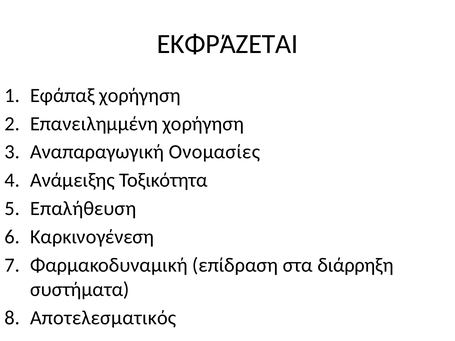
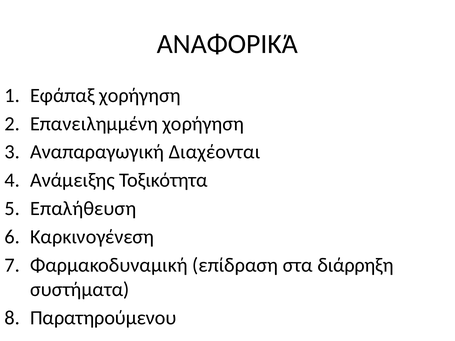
ΕΚΦΡΆΖΕΤΑΙ: ΕΚΦΡΆΖΕΤΑΙ -> ΑΝΑΦΟΡΙΚΆ
Ονομασίες: Ονομασίες -> Διαχέονται
Αποτελεσματικός: Αποτελεσματικός -> Παρατηρούμενου
